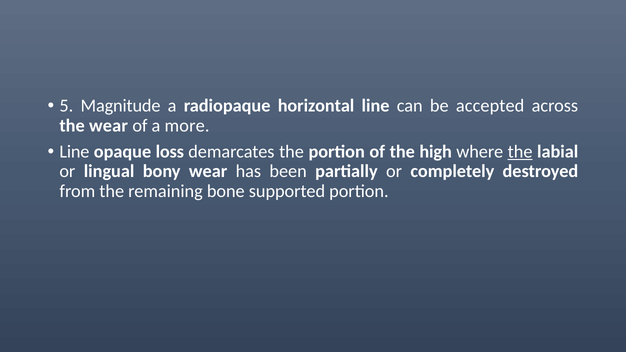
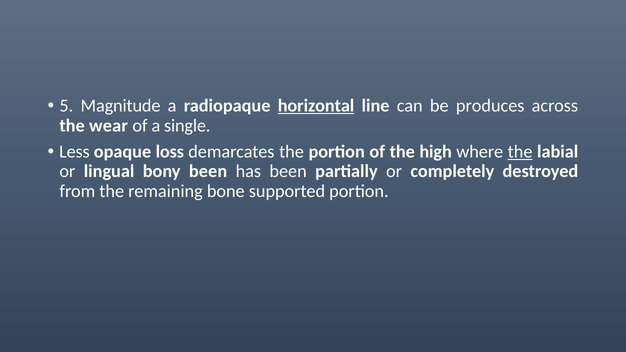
horizontal underline: none -> present
accepted: accepted -> produces
more: more -> single
Line at (74, 152): Line -> Less
bony wear: wear -> been
